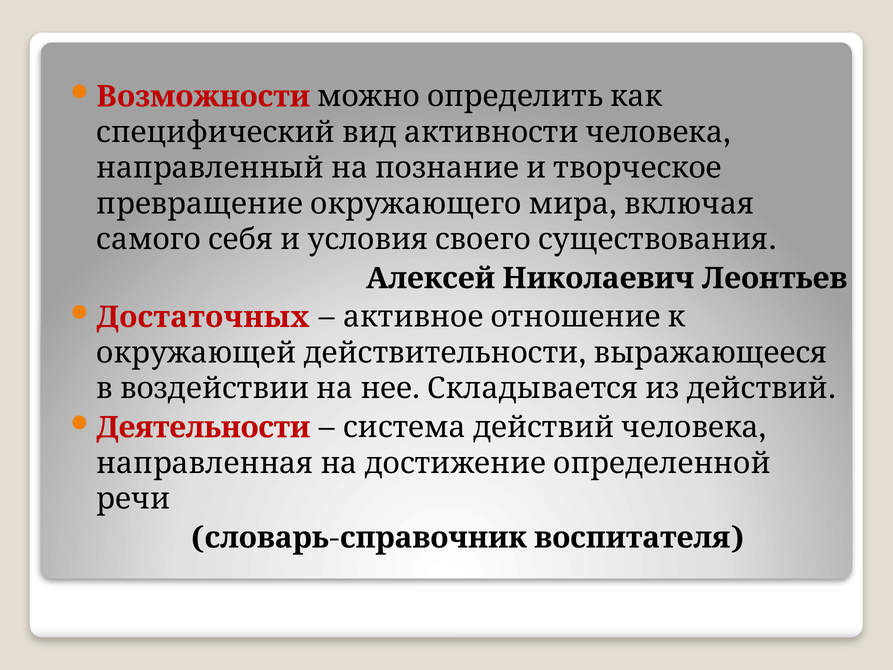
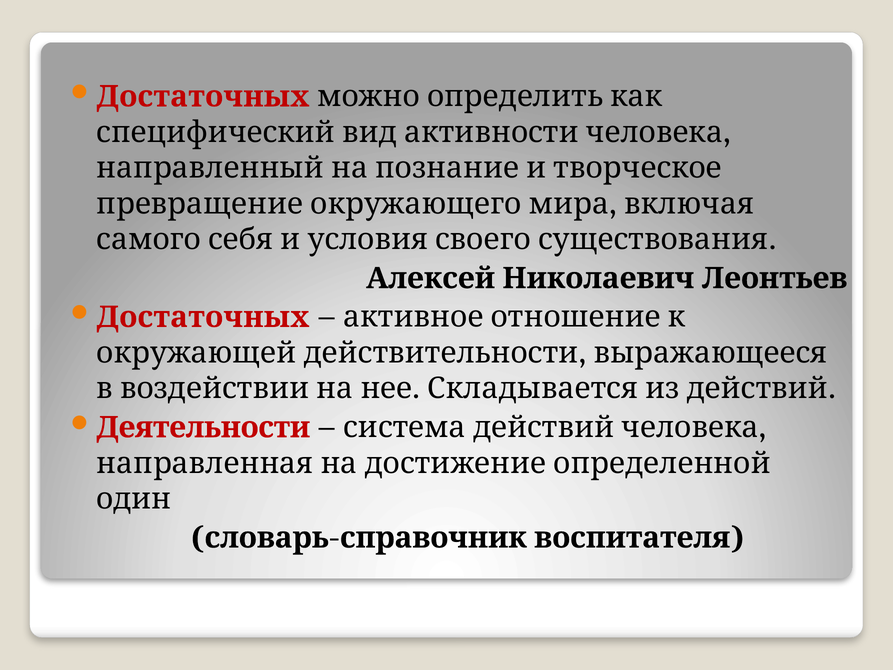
Возможности at (203, 97): Возможности -> Достаточных
речи: речи -> один
